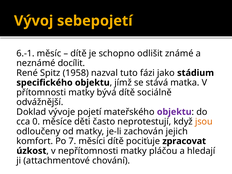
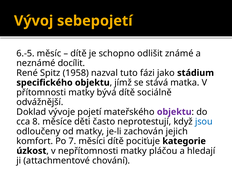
6.-1: 6.-1 -> 6.-5
0: 0 -> 8
jsou colour: orange -> blue
zpracovat: zpracovat -> kategorie
